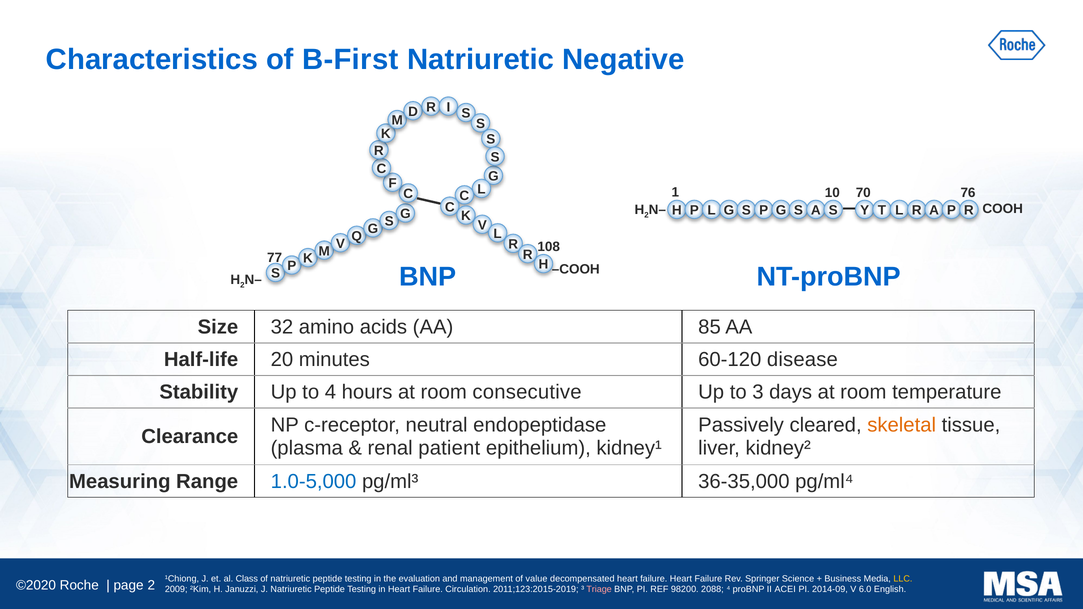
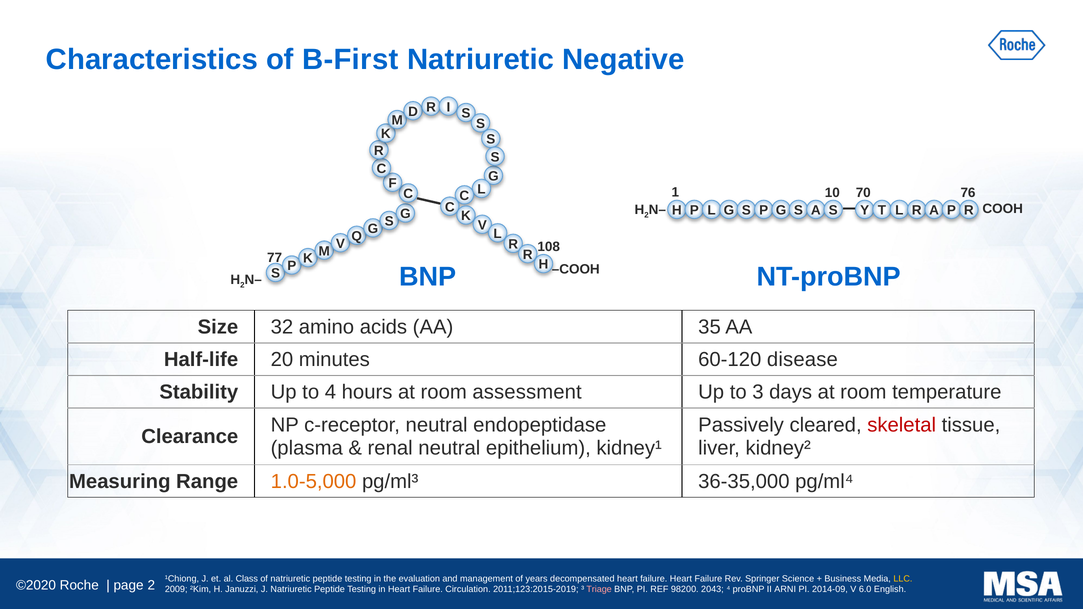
85: 85 -> 35
consecutive: consecutive -> assessment
skeletal colour: orange -> red
renal patient: patient -> neutral
1.0-5,000 colour: blue -> orange
value: value -> years
2088: 2088 -> 2043
ACEI: ACEI -> ARNI
